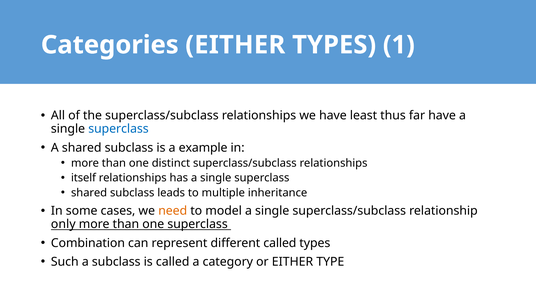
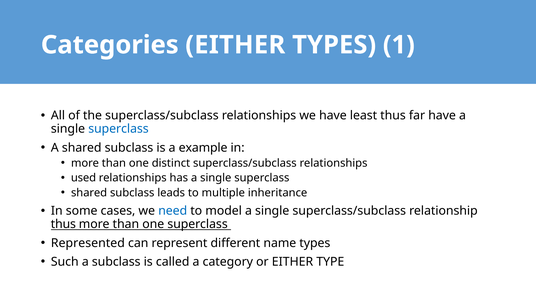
itself: itself -> used
need colour: orange -> blue
only at (63, 225): only -> thus
Combination: Combination -> Represented
different called: called -> name
